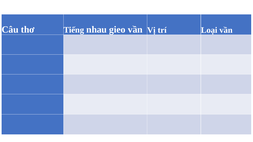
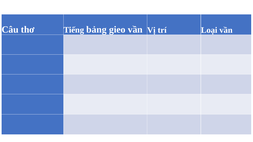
nhau: nhau -> bảng
